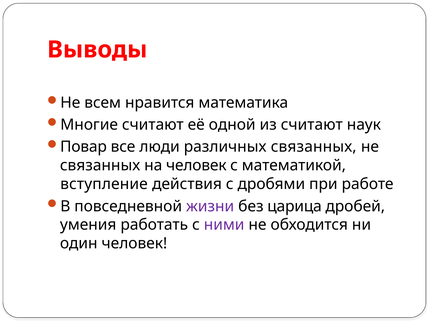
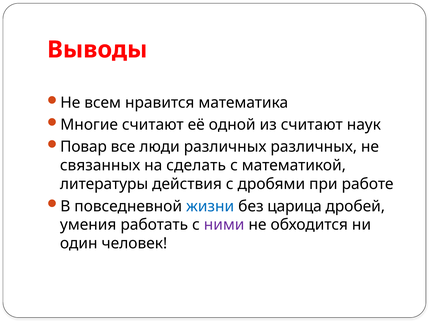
различных связанных: связанных -> различных
на человек: человек -> сделать
вступление: вступление -> литературы
жизни colour: purple -> blue
